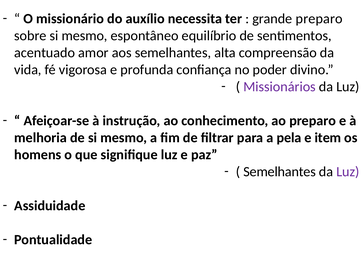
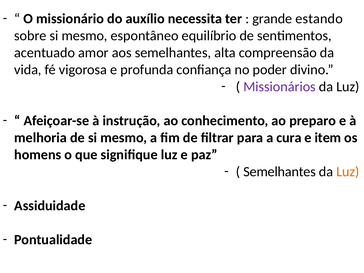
grande preparo: preparo -> estando
pela: pela -> cura
Luz at (348, 172) colour: purple -> orange
